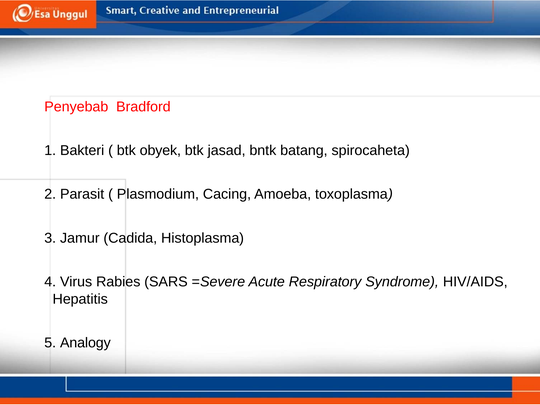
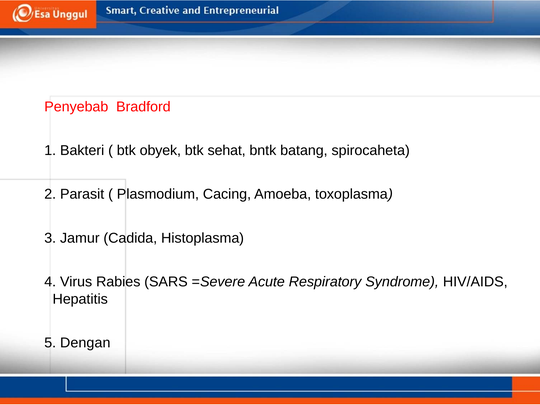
jasad: jasad -> sehat
Analogy: Analogy -> Dengan
